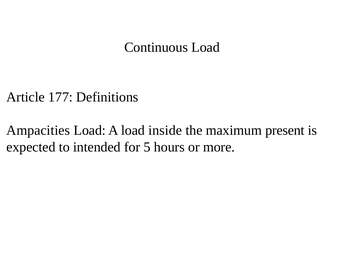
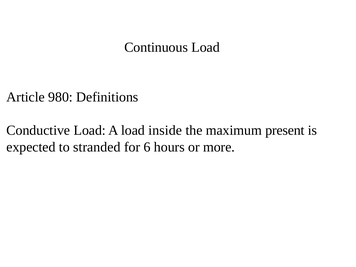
177: 177 -> 980
Ampacities: Ampacities -> Conductive
intended: intended -> stranded
5: 5 -> 6
